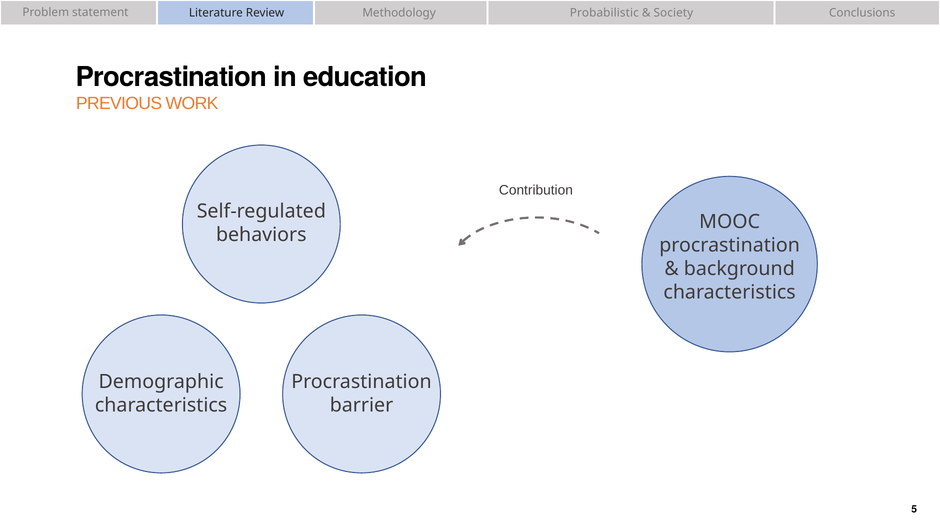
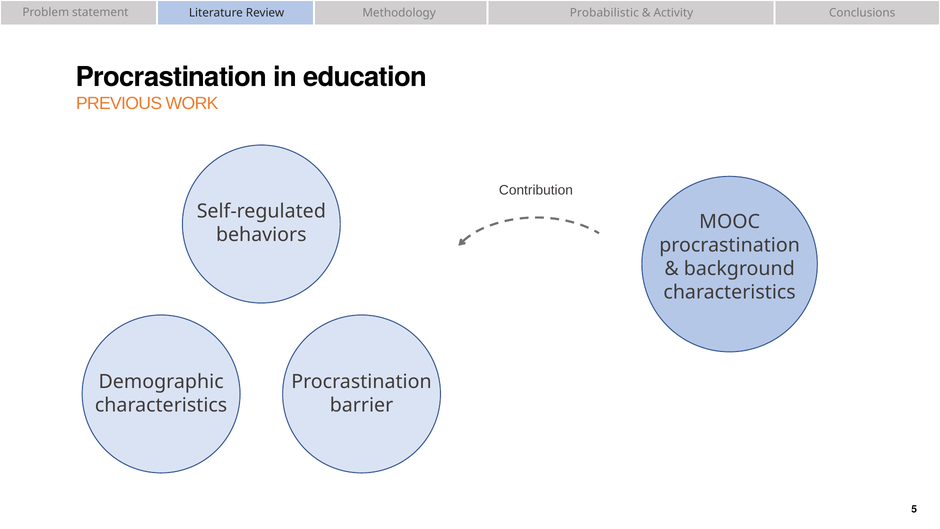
Society: Society -> Activity
